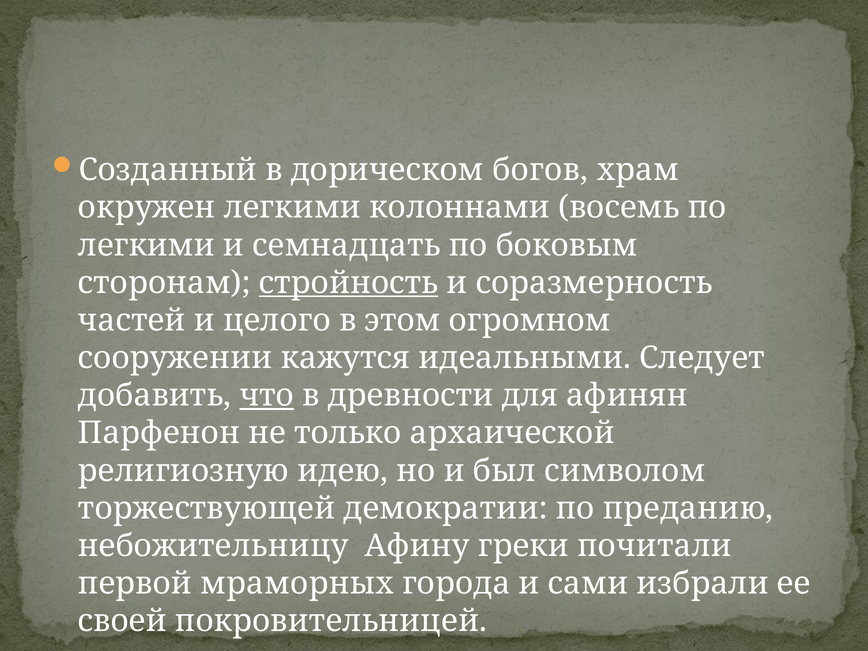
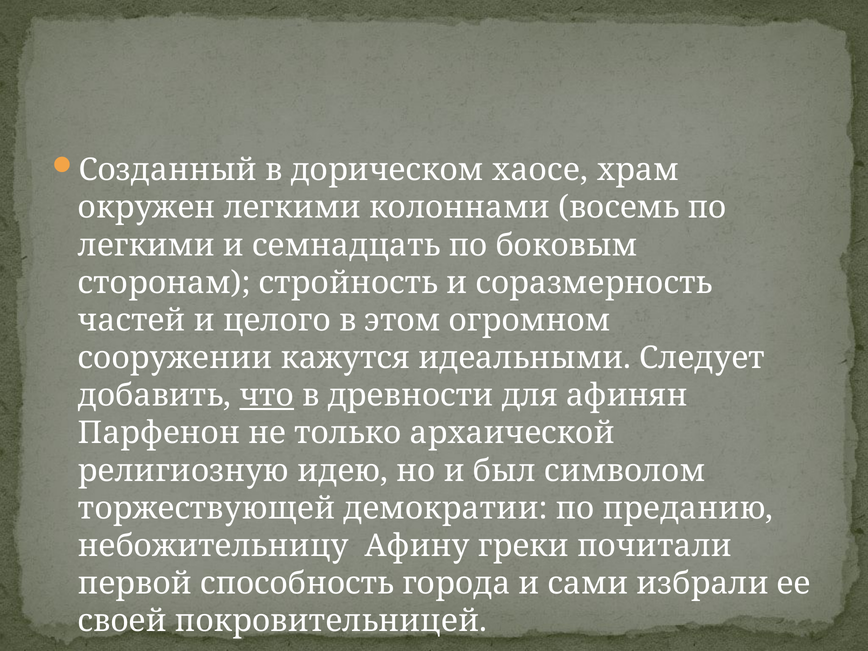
богов: богов -> хаосе
стройность underline: present -> none
мраморных: мраморных -> способность
